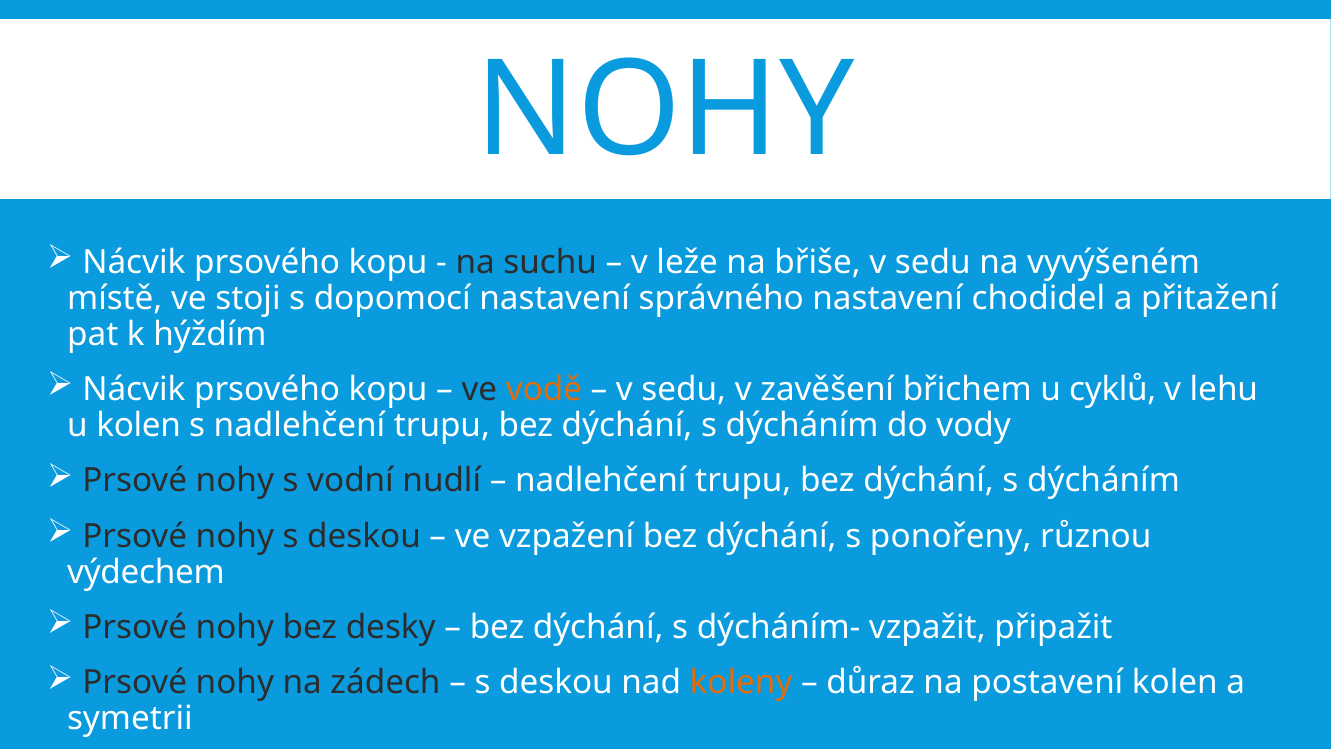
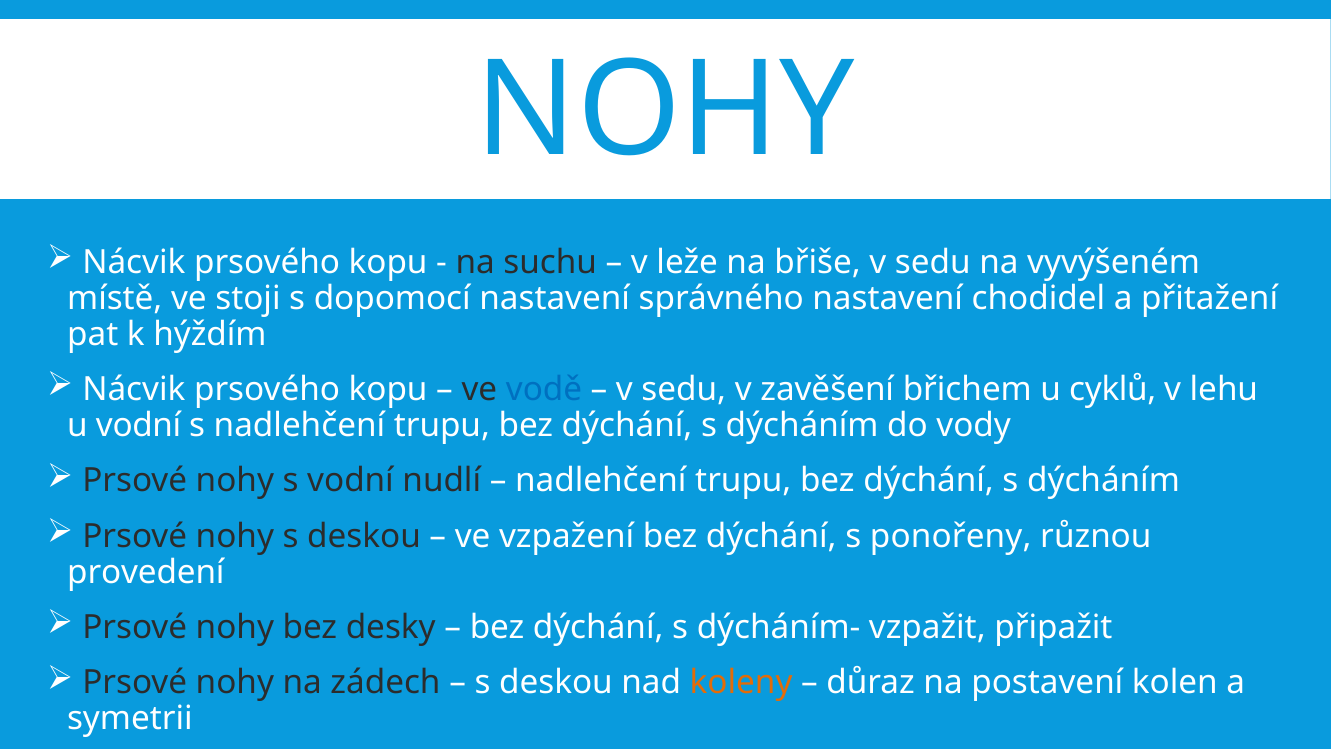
vodě colour: orange -> blue
u kolen: kolen -> vodní
výdechem: výdechem -> provedení
